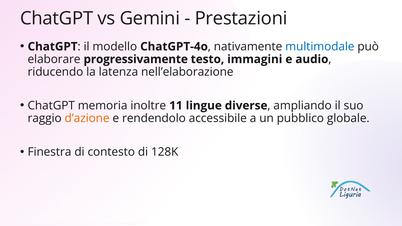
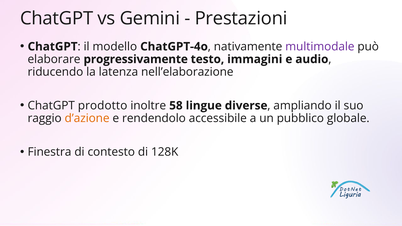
multimodale colour: blue -> purple
memoria: memoria -> prodotto
11: 11 -> 58
